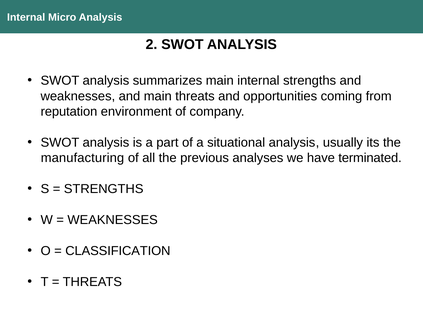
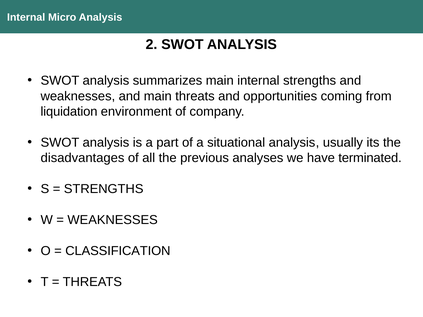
reputation: reputation -> liquidation
manufacturing: manufacturing -> disadvantages
